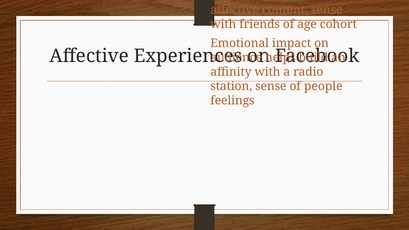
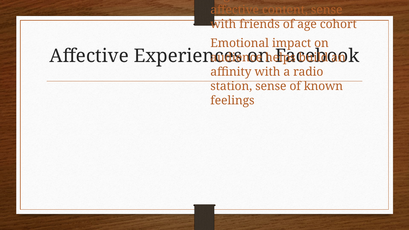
people: people -> known
